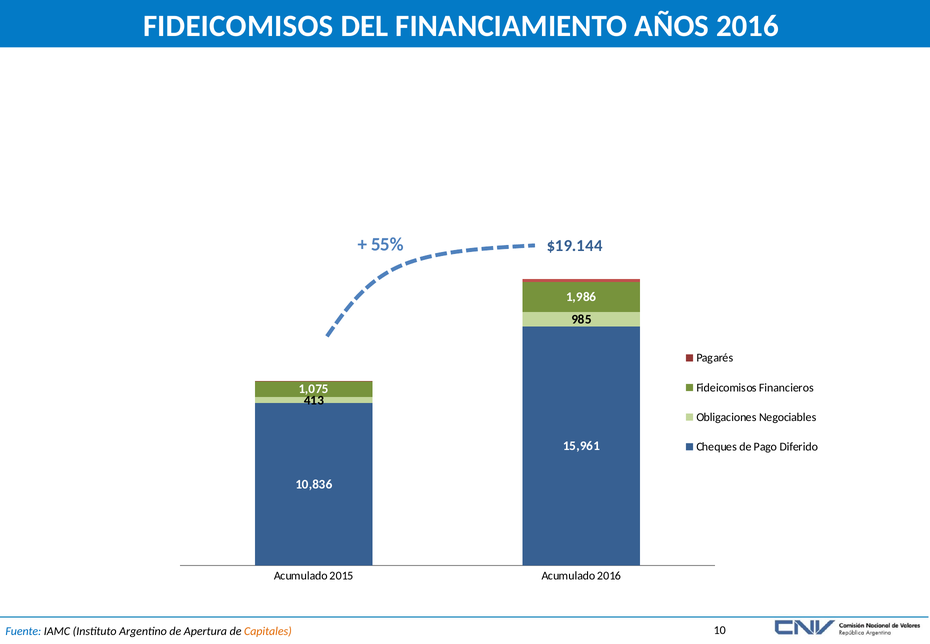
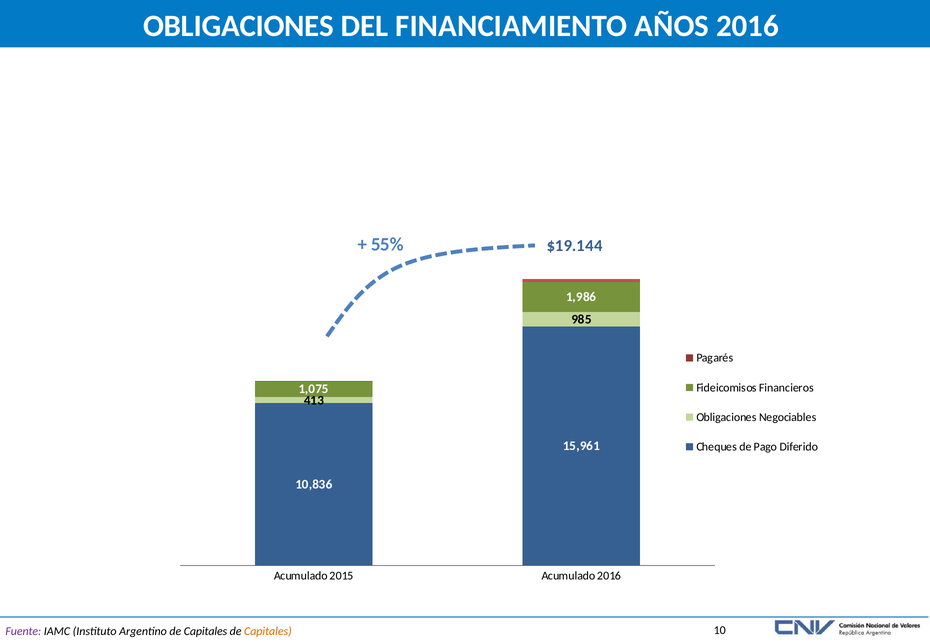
FIDEICOMISOS at (238, 26): FIDEICOMISOS -> OBLIGACIONES
Fuente colour: blue -> purple
Argentino de Apertura: Apertura -> Capitales
